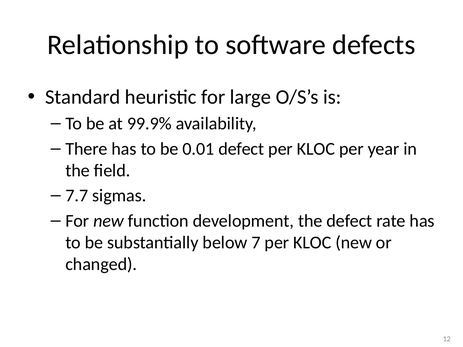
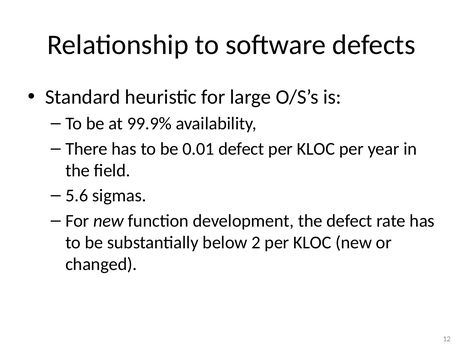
7.7: 7.7 -> 5.6
7: 7 -> 2
